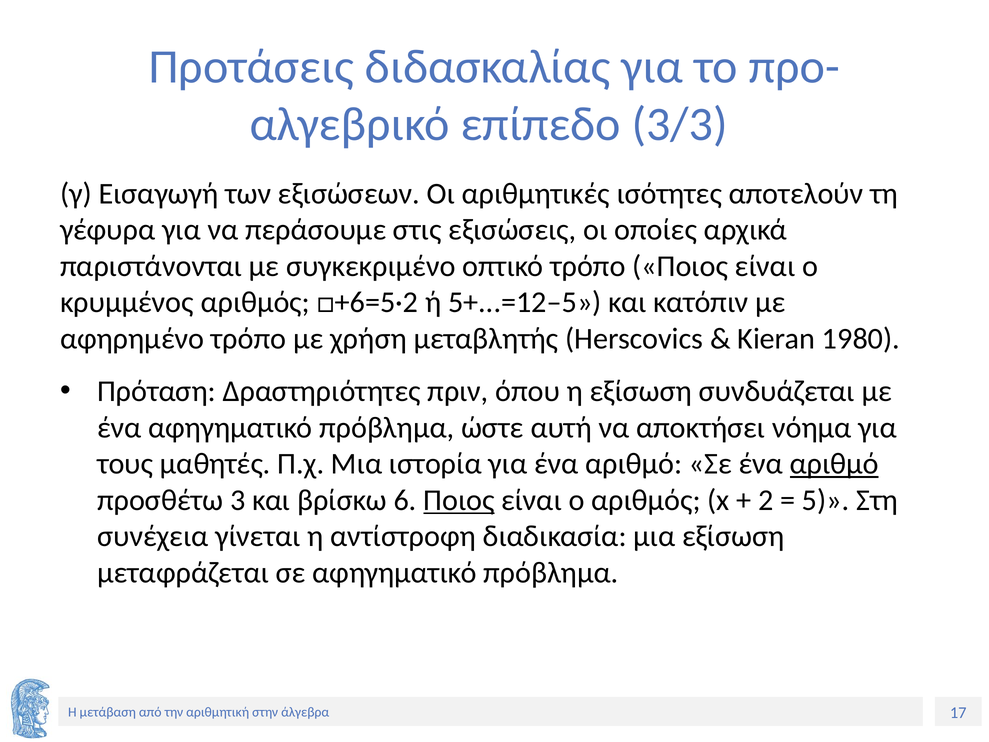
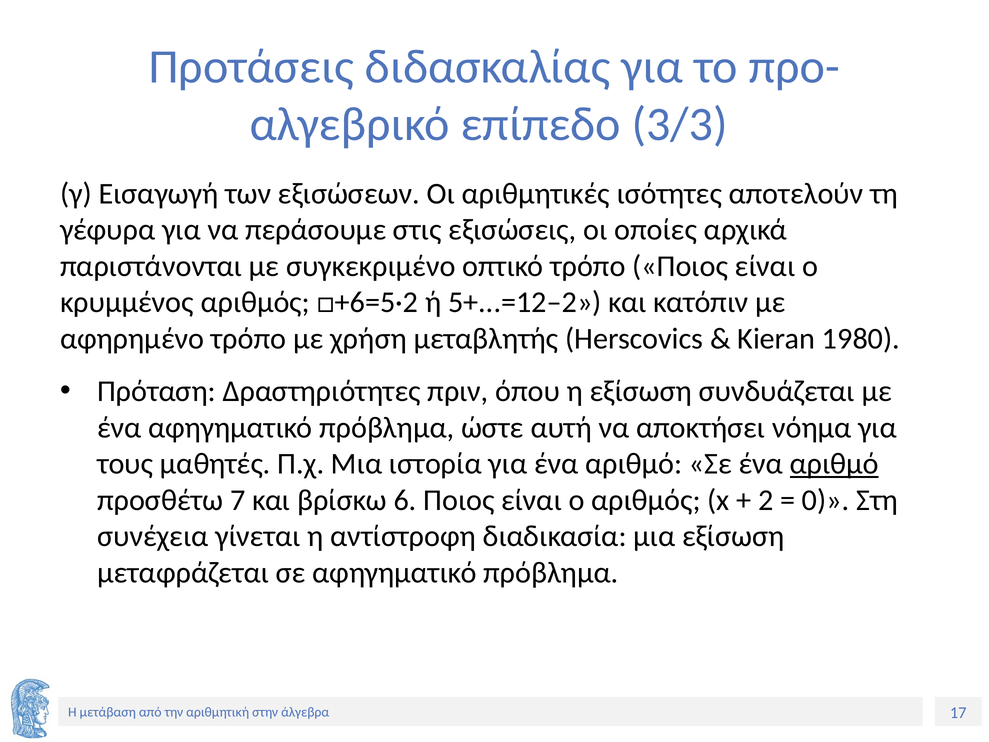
5+...=12–5: 5+...=12–5 -> 5+...=12–2
3: 3 -> 7
Ποιος at (459, 500) underline: present -> none
5: 5 -> 0
